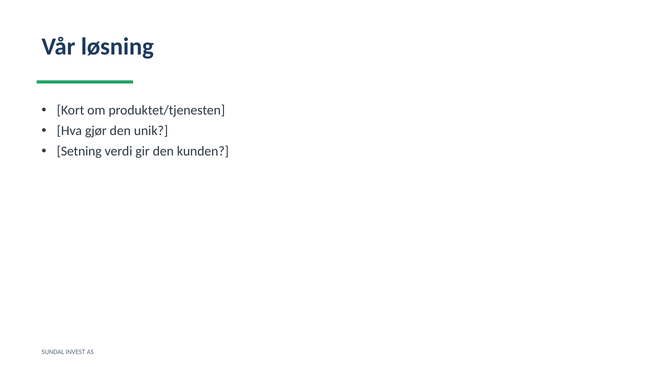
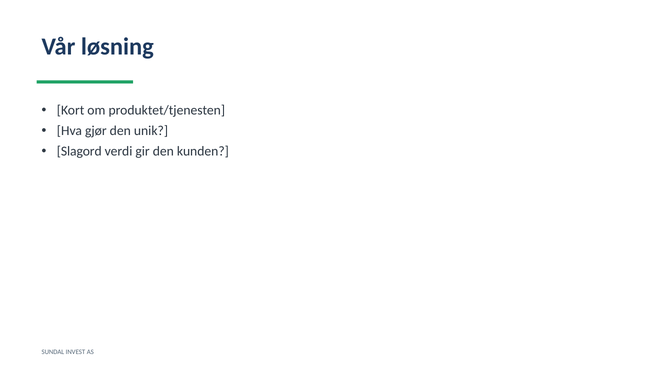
Setning: Setning -> Slagord
